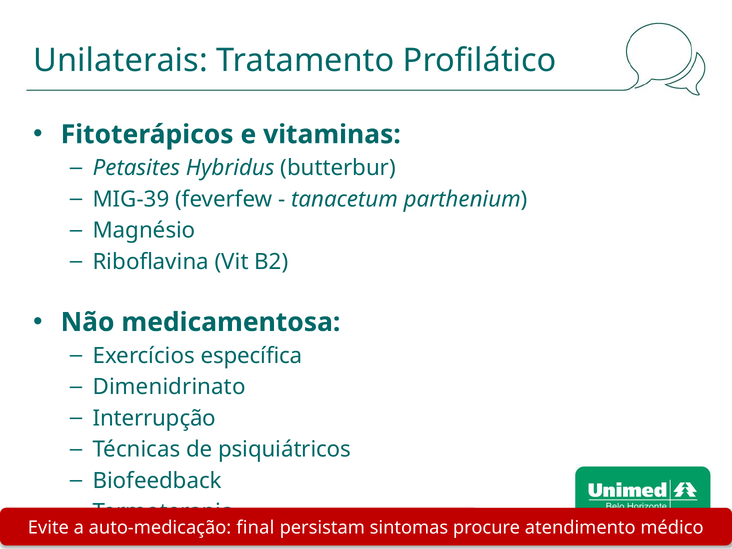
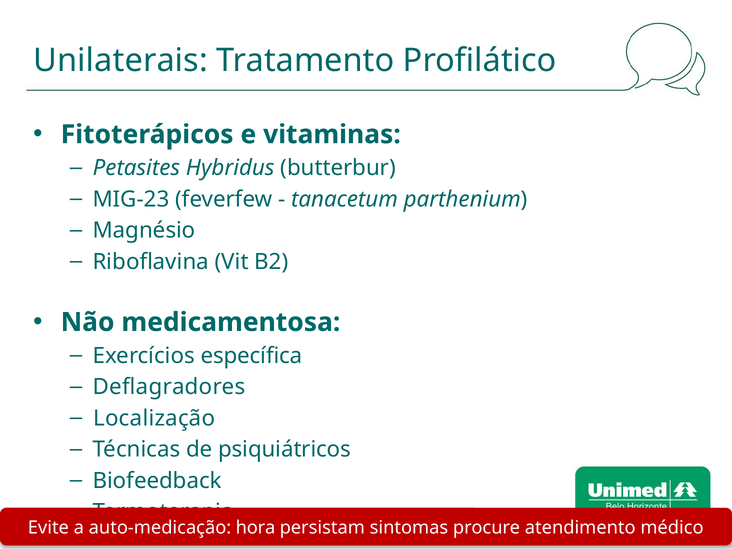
MIG-39: MIG-39 -> MIG-23
Dimenidrinato: Dimenidrinato -> Deflagradores
Interrupção: Interrupção -> Localização
final: final -> hora
